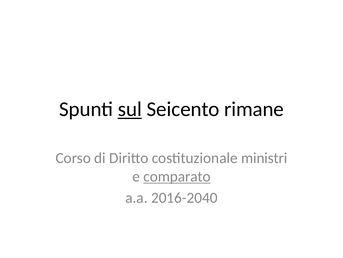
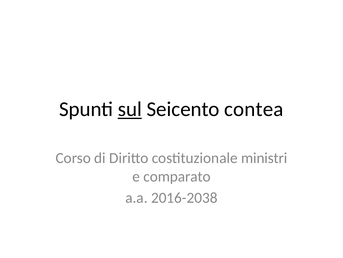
rimane: rimane -> contea
comparato underline: present -> none
2016-2040: 2016-2040 -> 2016-2038
